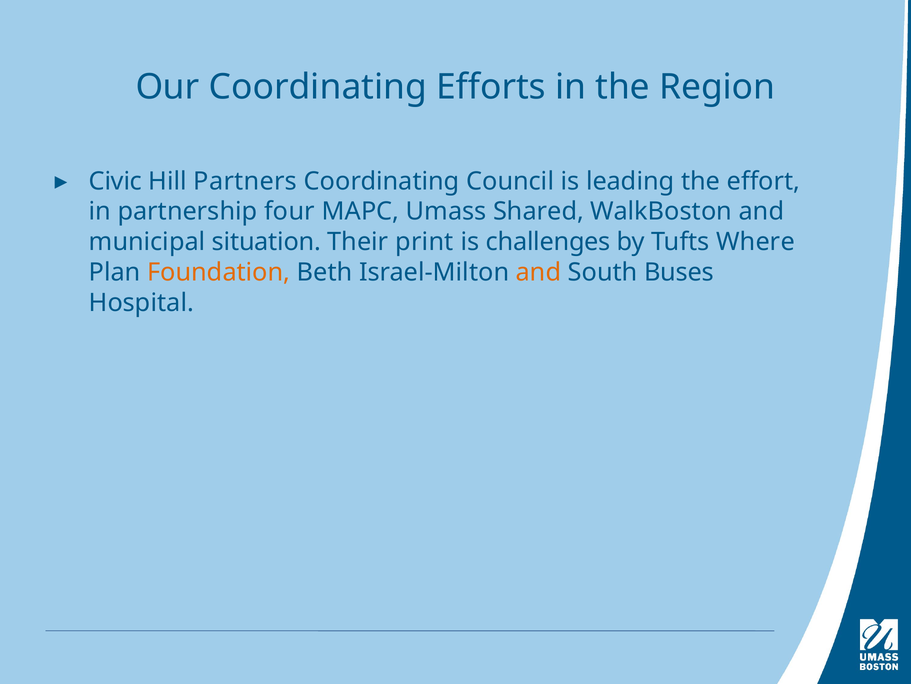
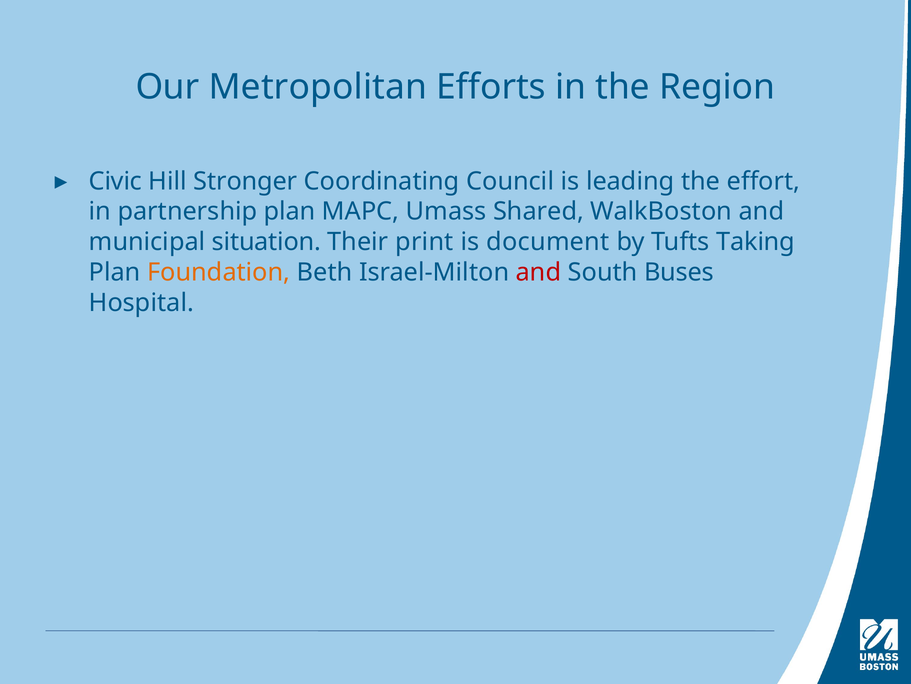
Our Coordinating: Coordinating -> Metropolitan
Partners: Partners -> Stronger
partnership four: four -> plan
challenges: challenges -> document
Where: Where -> Taking
and at (538, 272) colour: orange -> red
